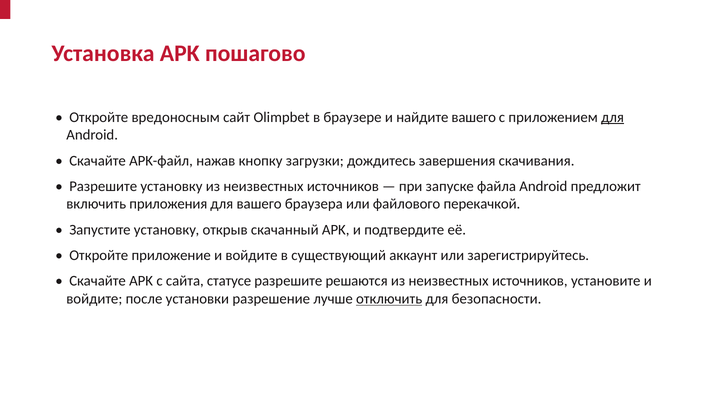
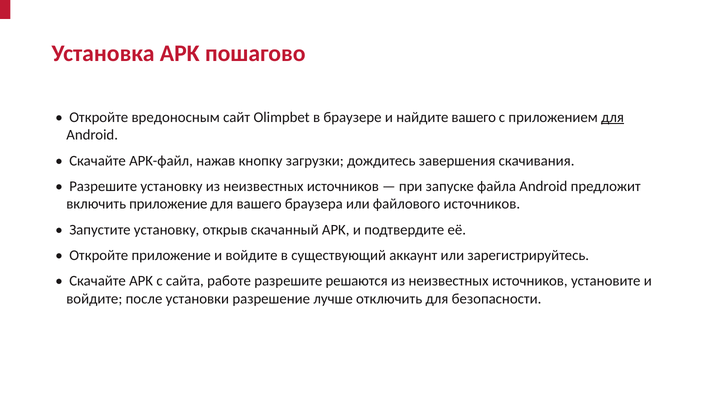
включить приложения: приложения -> приложение
файлового перекачкой: перекачкой -> источников
статусе: статусе -> работе
отключить underline: present -> none
